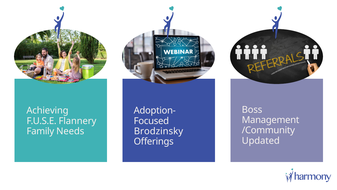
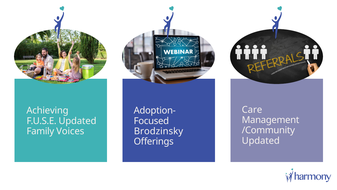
Boss: Boss -> Care
F.U.S.E Flannery: Flannery -> Updated
Needs: Needs -> Voices
